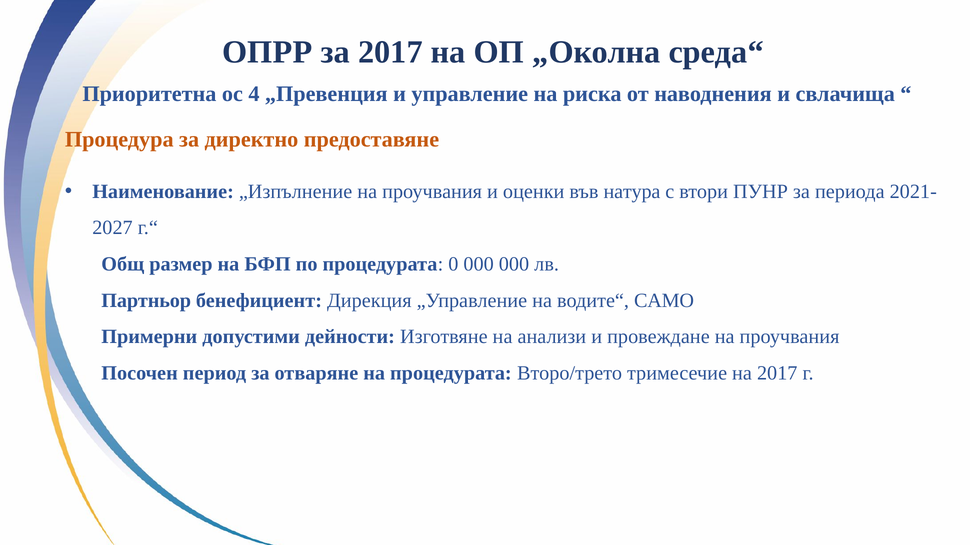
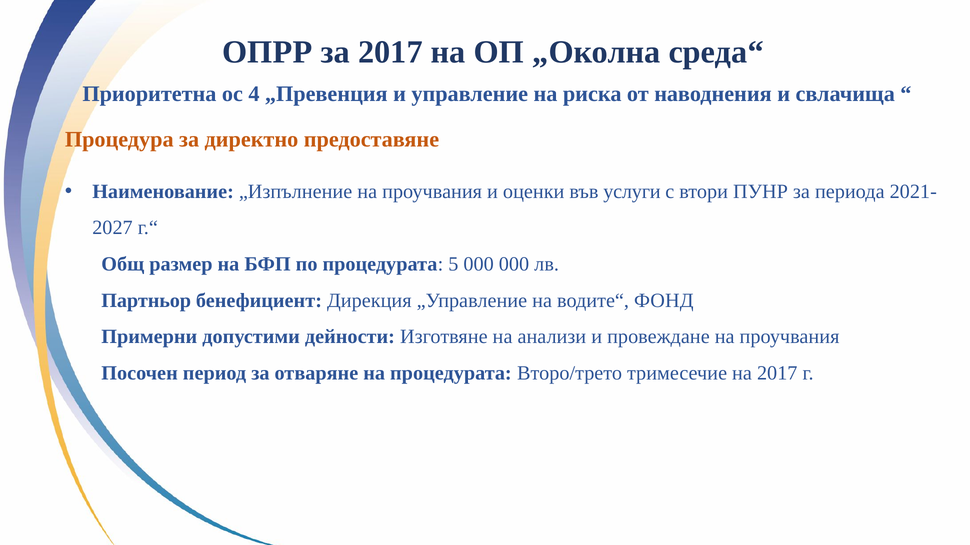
натура: натура -> услуги
0: 0 -> 5
САМО: САМО -> ФОНД
